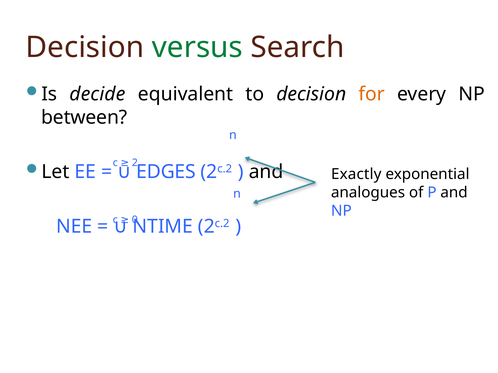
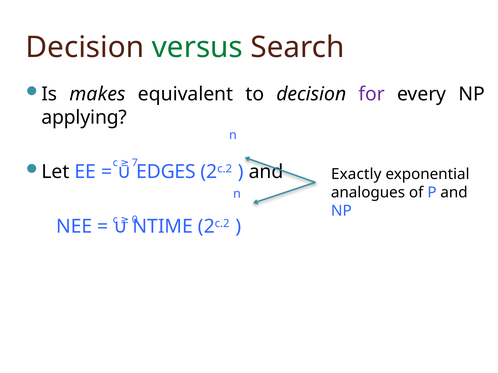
decide: decide -> makes
for colour: orange -> purple
between: between -> applying
c 2: 2 -> 7
